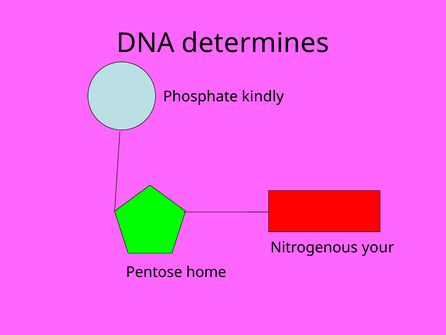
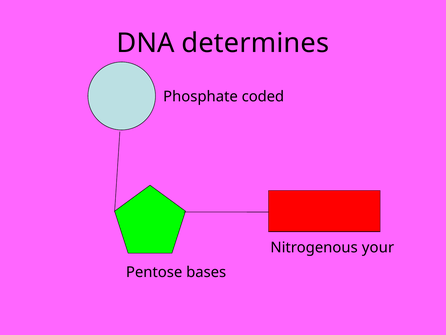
kindly: kindly -> coded
home: home -> bases
